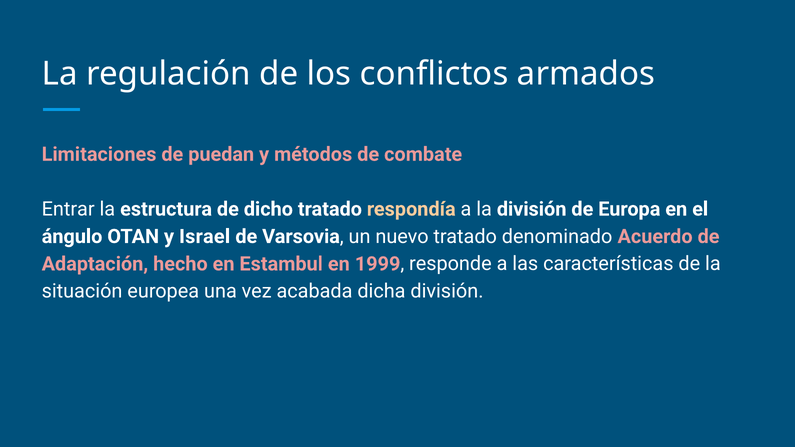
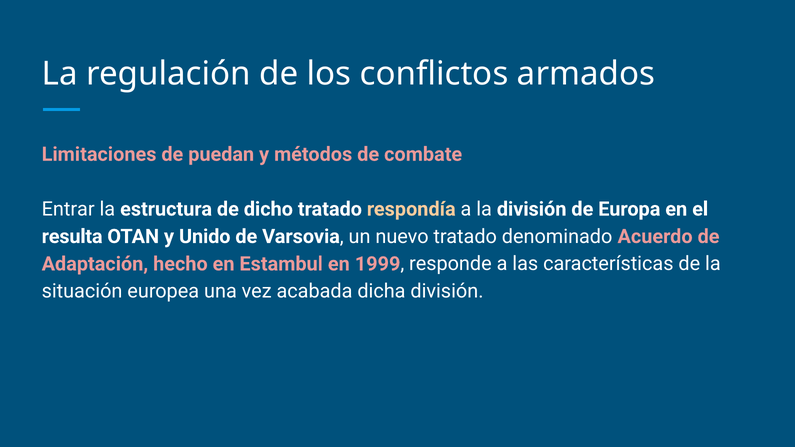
ángulo: ángulo -> resulta
Israel: Israel -> Unido
